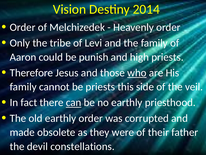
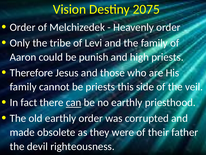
2014: 2014 -> 2075
who underline: present -> none
constellations: constellations -> righteousness
